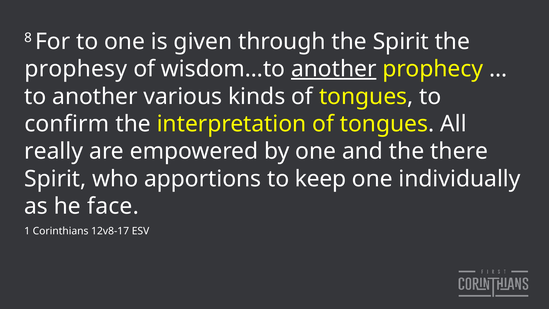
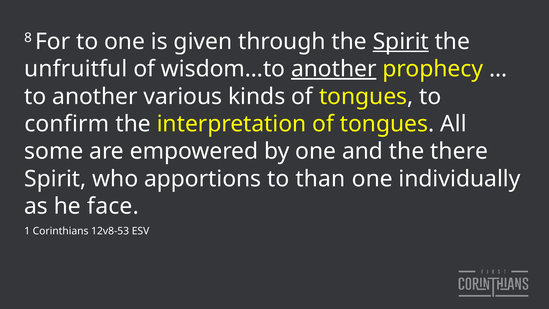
Spirit at (401, 42) underline: none -> present
prophesy: prophesy -> unfruitful
really: really -> some
keep: keep -> than
12v8-17: 12v8-17 -> 12v8-53
